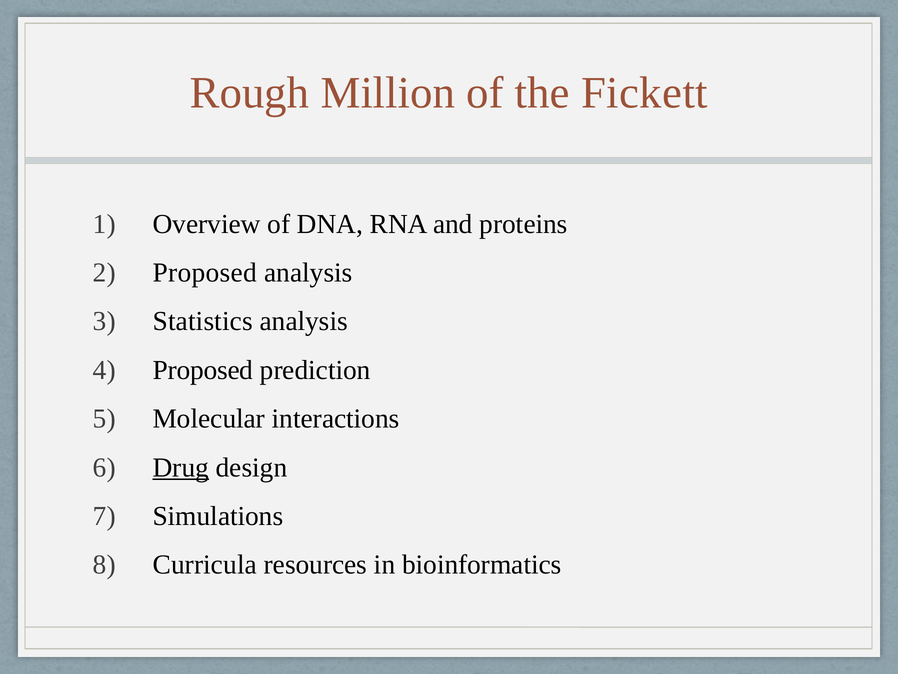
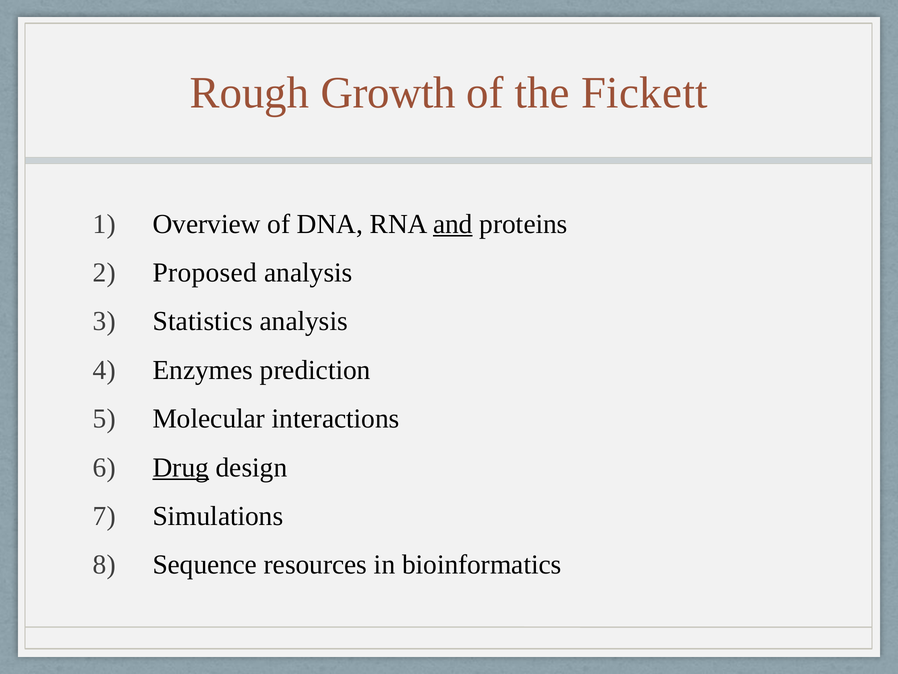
Million: Million -> Growth
and underline: none -> present
Proposed at (203, 370): Proposed -> Enzymes
Curricula: Curricula -> Sequence
